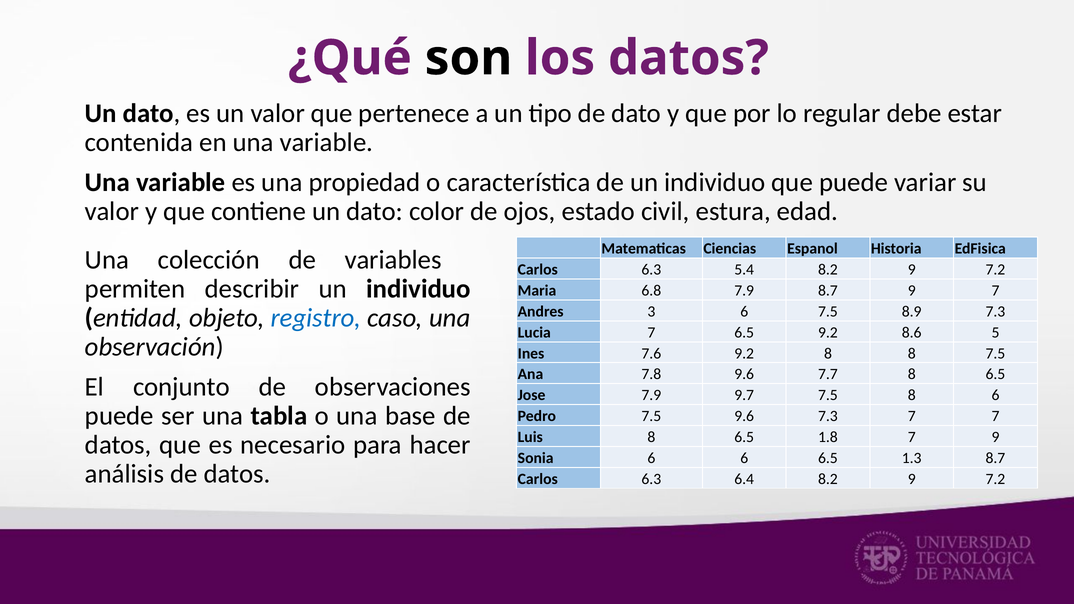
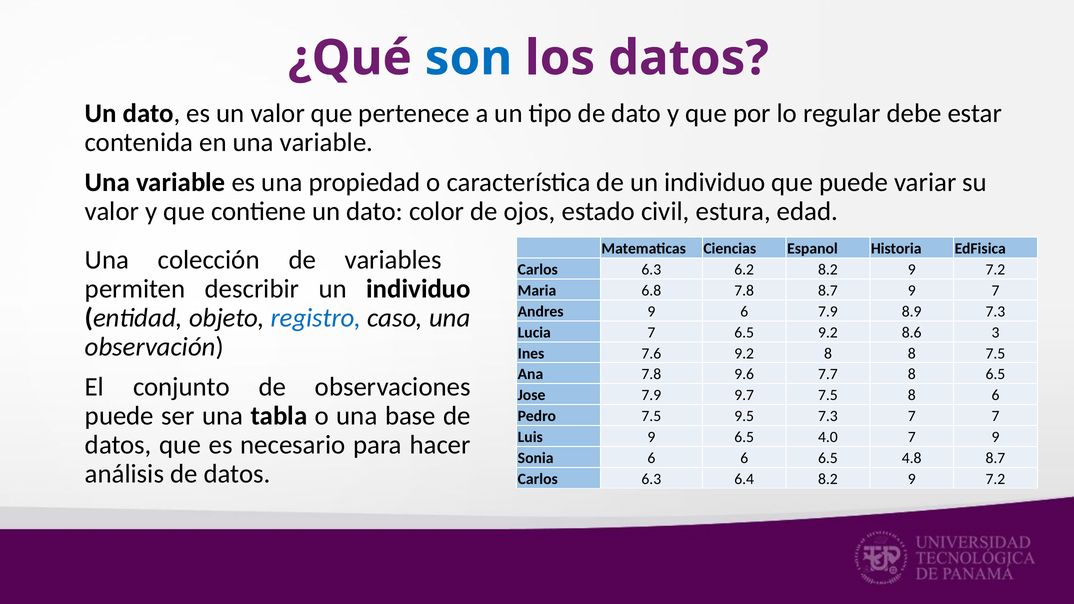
son colour: black -> blue
5.4: 5.4 -> 6.2
6.8 7.9: 7.9 -> 7.8
Andres 3: 3 -> 9
6 7.5: 7.5 -> 7.9
5: 5 -> 3
7.5 9.6: 9.6 -> 9.5
Luis 8: 8 -> 9
1.8: 1.8 -> 4.0
1.3: 1.3 -> 4.8
